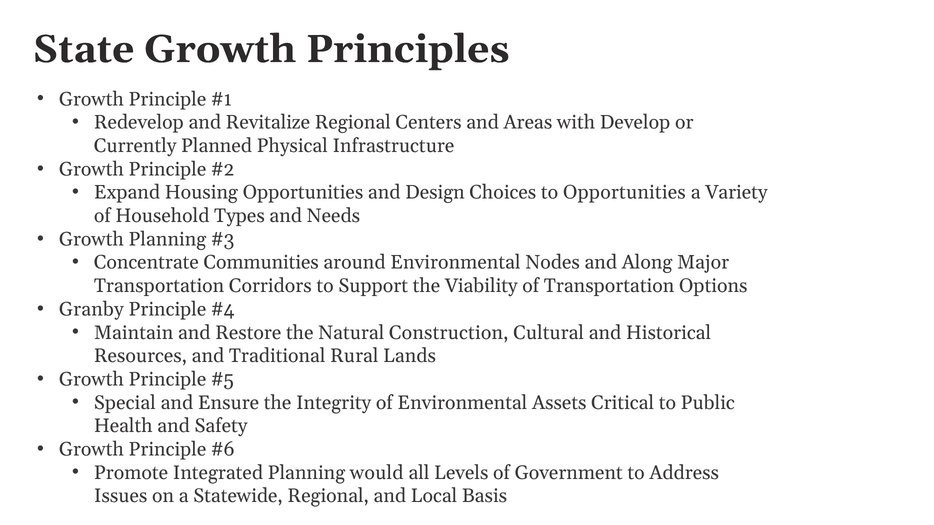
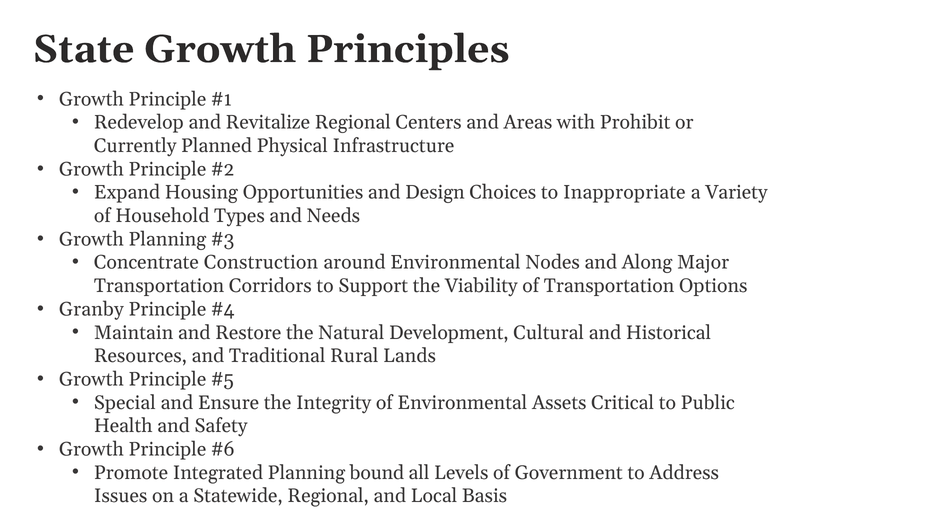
Develop: Develop -> Prohibit
to Opportunities: Opportunities -> Inappropriate
Communities: Communities -> Construction
Construction: Construction -> Development
would: would -> bound
